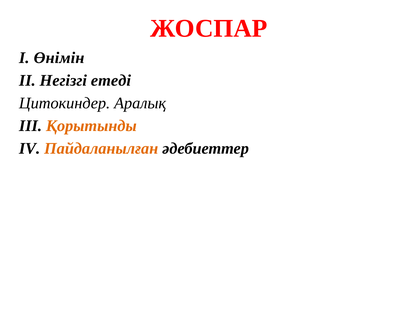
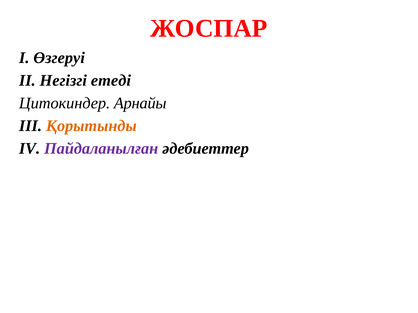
Өнімін: Өнімін -> Өзгеруі
Аралық: Аралық -> Арнайы
Пайдаланылған colour: orange -> purple
